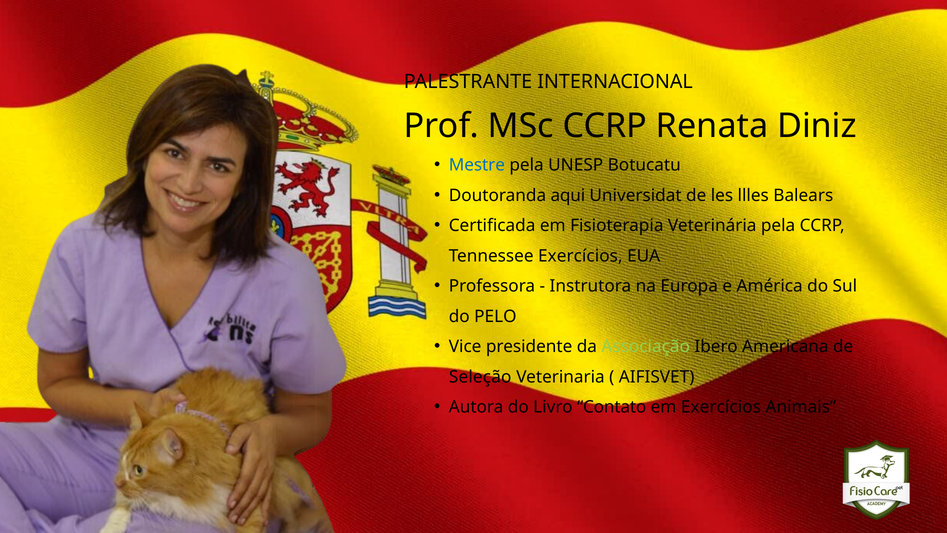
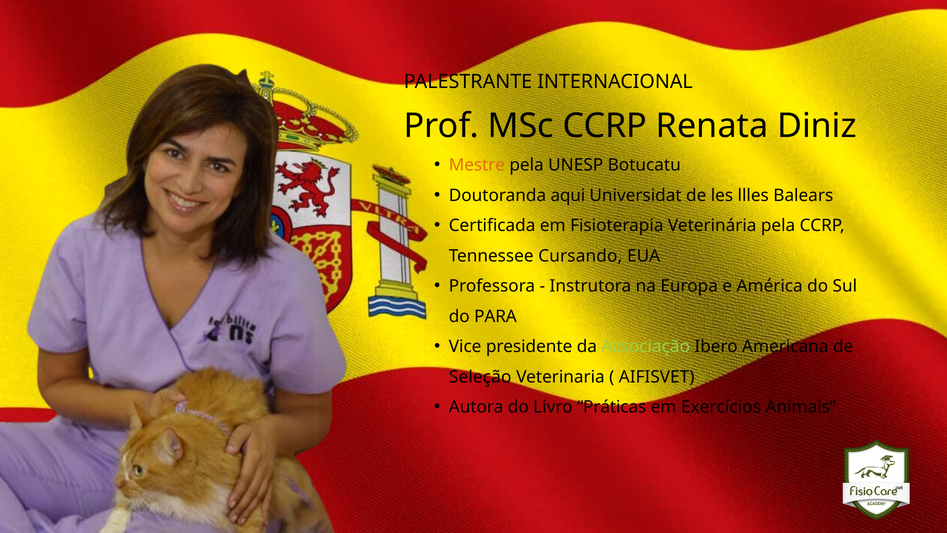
Mestre colour: blue -> orange
Tennessee Exercícios: Exercícios -> Cursando
PELO: PELO -> PARA
Contato: Contato -> Práticas
